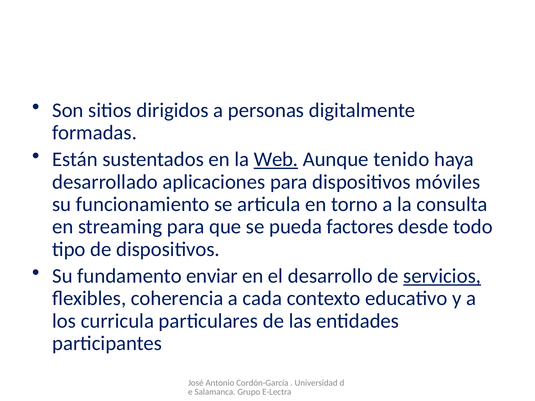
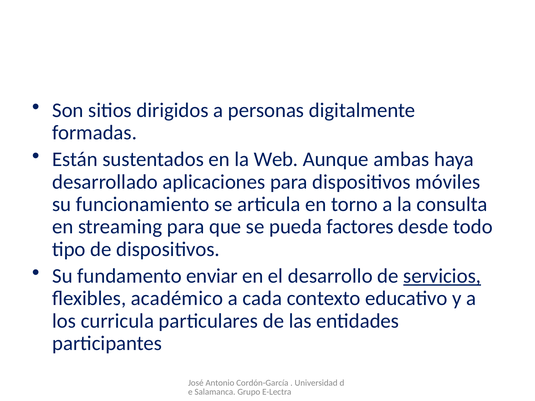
Web underline: present -> none
tenido: tenido -> ambas
coherencia: coherencia -> académico
